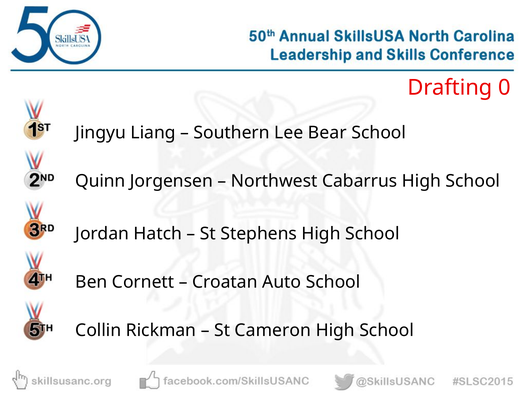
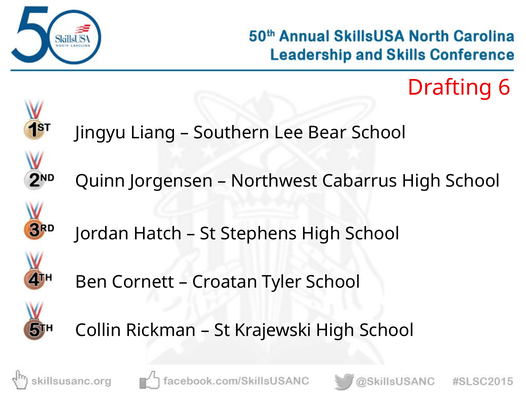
0: 0 -> 6
Auto: Auto -> Tyler
Cameron: Cameron -> Krajewski
